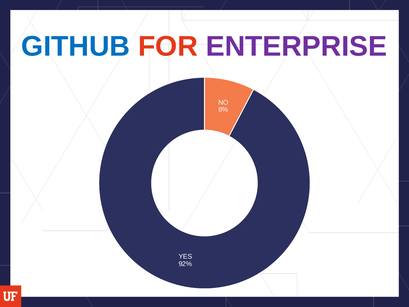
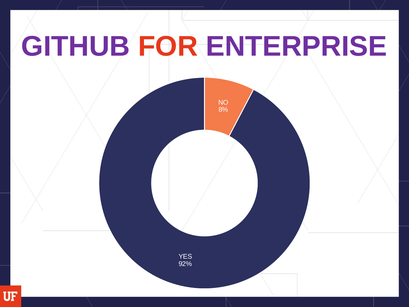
GITHUB colour: blue -> purple
